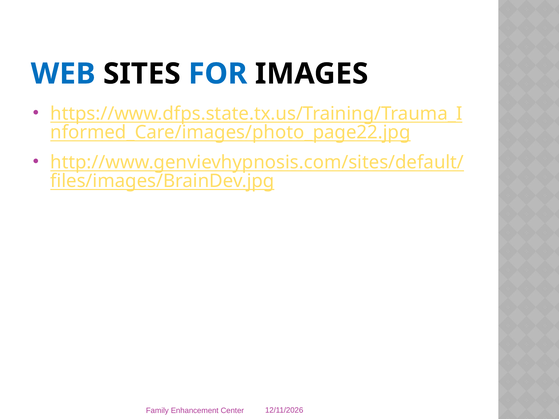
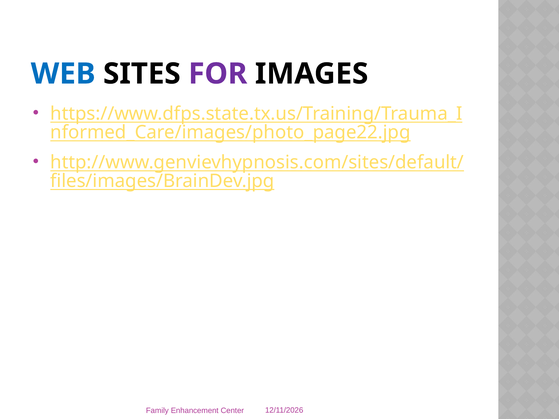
FOR colour: blue -> purple
